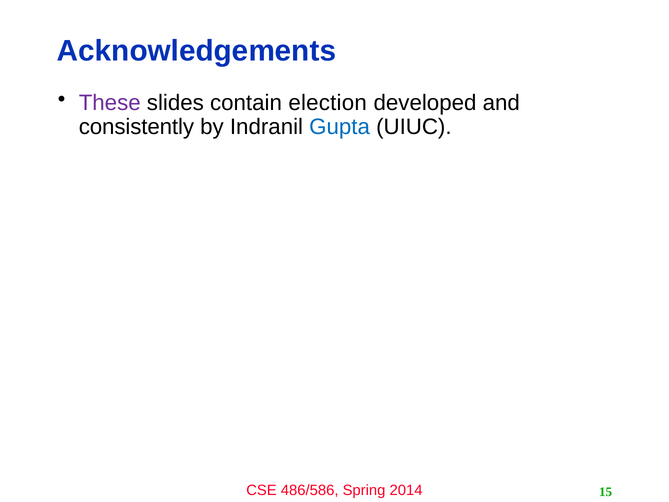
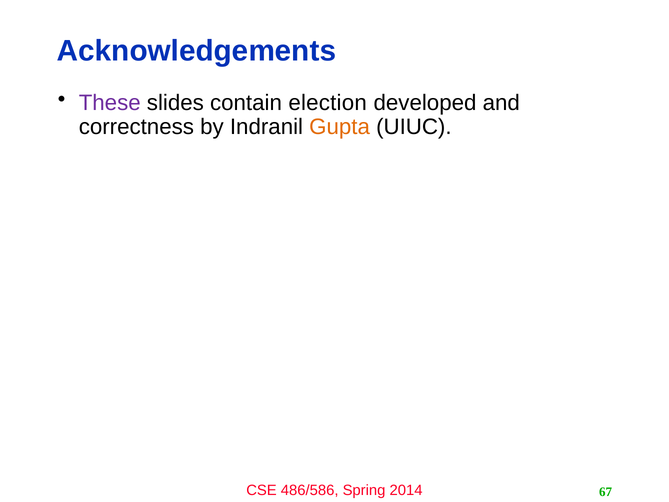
consistently: consistently -> correctness
Gupta colour: blue -> orange
15: 15 -> 67
